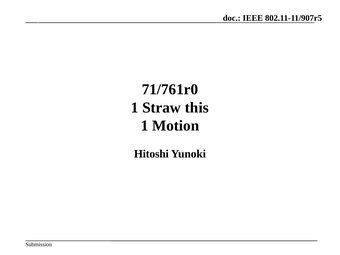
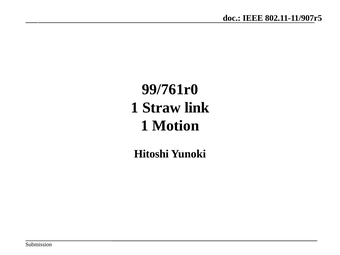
71/761r0: 71/761r0 -> 99/761r0
this: this -> link
